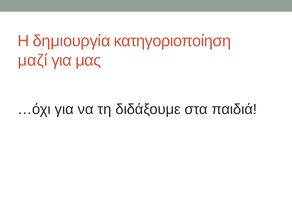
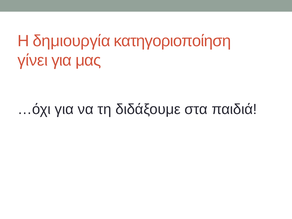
μαζί: μαζί -> γίνει
